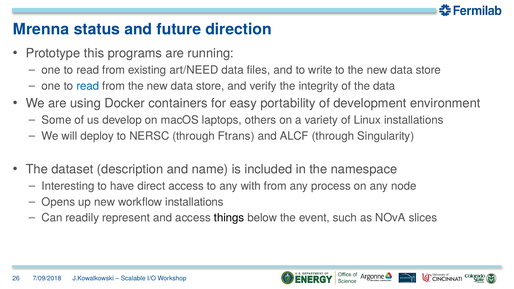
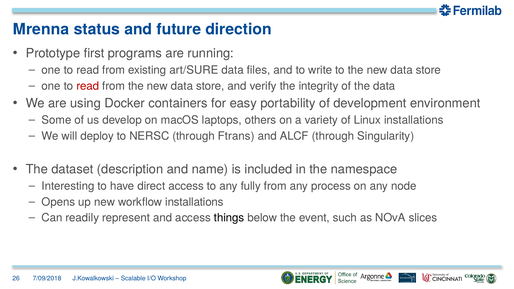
this: this -> first
art/NEED: art/NEED -> art/SURE
read at (88, 86) colour: blue -> red
with: with -> fully
